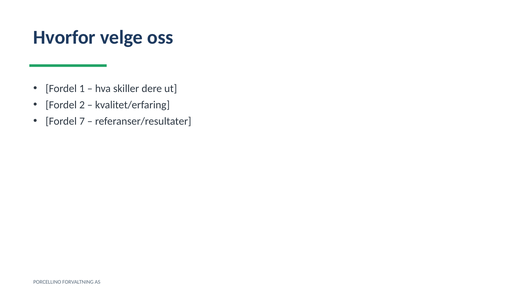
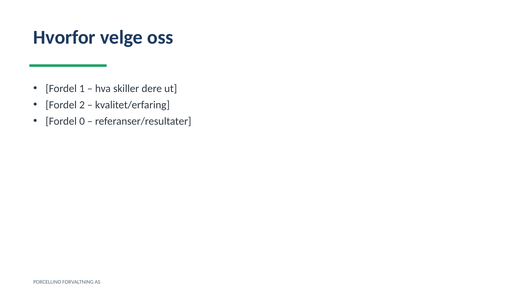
7: 7 -> 0
